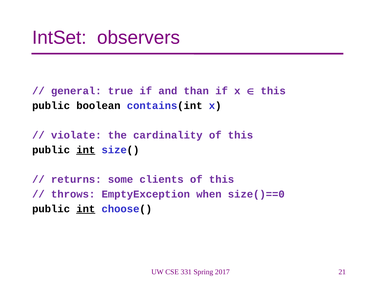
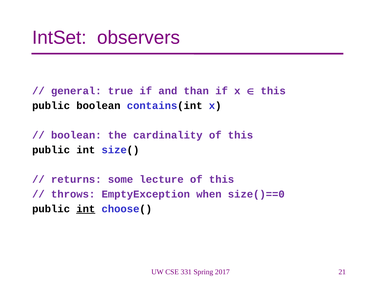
violate at (76, 135): violate -> boolean
int at (86, 150) underline: present -> none
clients: clients -> lecture
